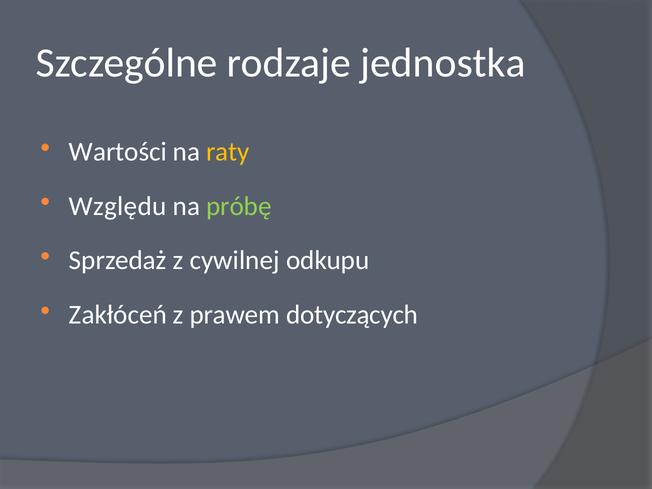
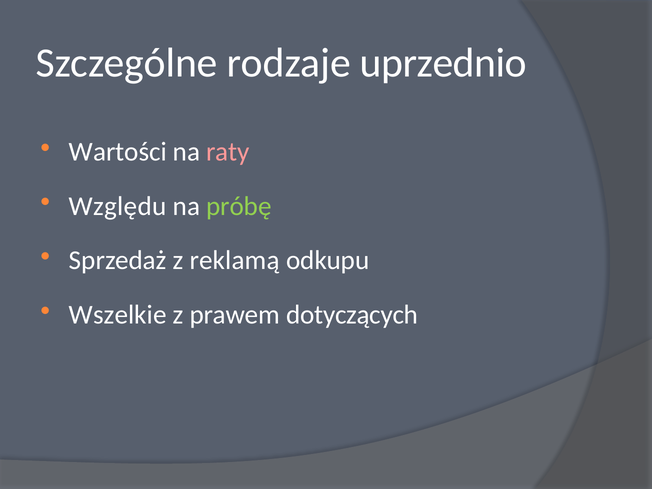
jednostka: jednostka -> uprzednio
raty colour: yellow -> pink
cywilnej: cywilnej -> reklamą
Zakłóceń: Zakłóceń -> Wszelkie
